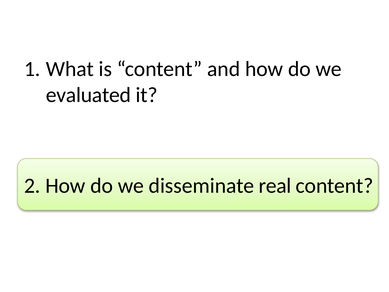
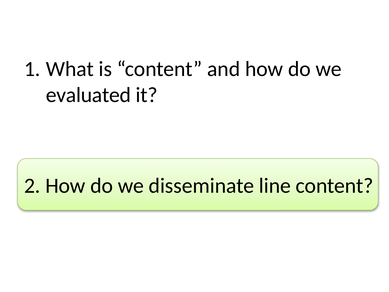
real: real -> line
